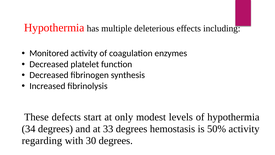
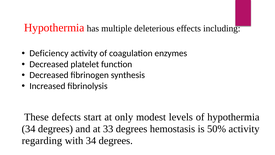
Monitored: Monitored -> Deficiency
with 30: 30 -> 34
